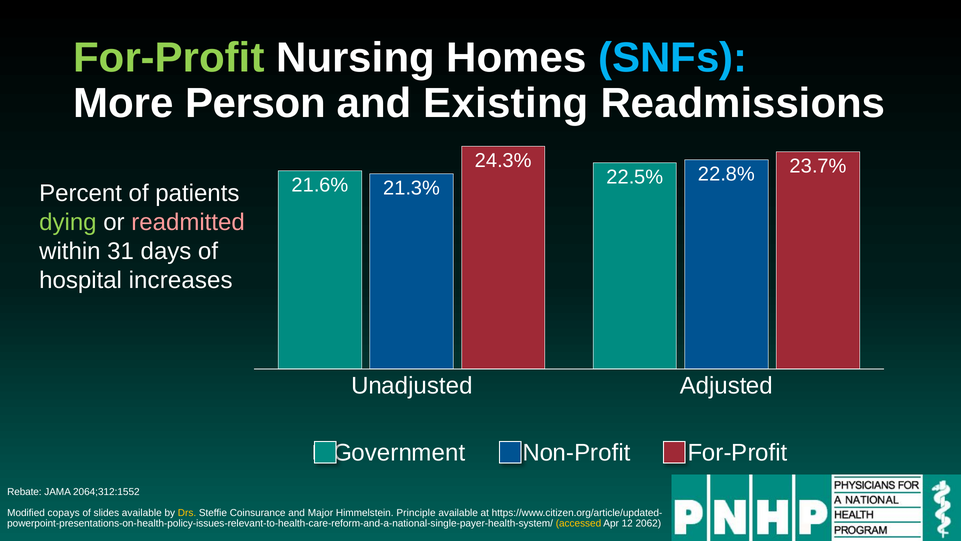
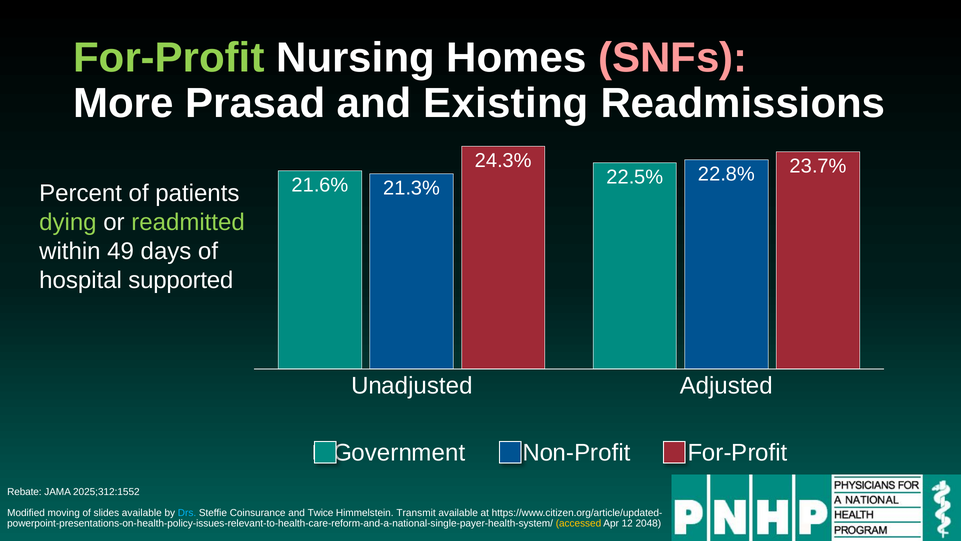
SNFs colour: light blue -> pink
Person: Person -> Prasad
readmitted colour: pink -> light green
31: 31 -> 49
increases: increases -> supported
2064;312:1552: 2064;312:1552 -> 2025;312:1552
copays: copays -> moving
Drs colour: yellow -> light blue
Major: Major -> Twice
Principle: Principle -> Transmit
2062: 2062 -> 2048
